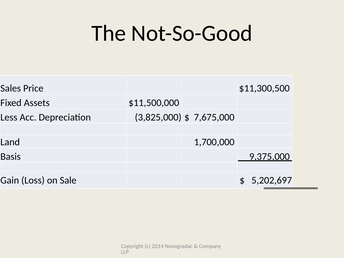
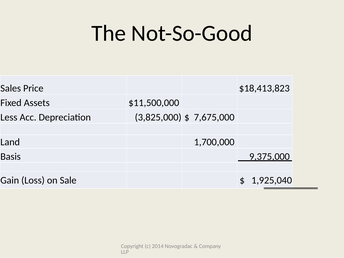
$11,300,500: $11,300,500 -> $18,413,823
5,202,697: 5,202,697 -> 1,925,040
